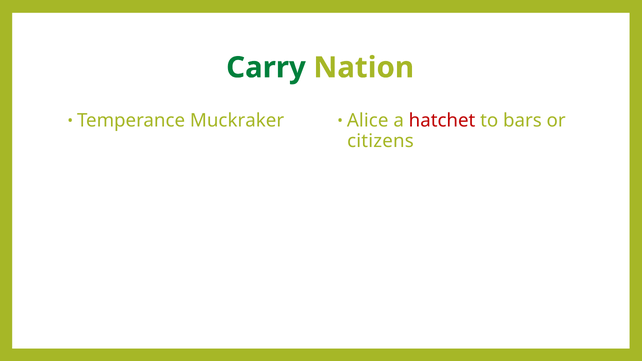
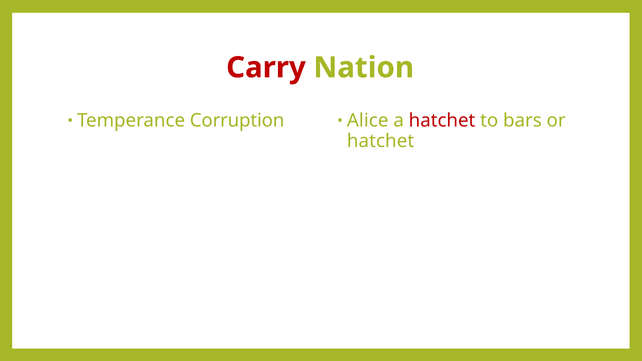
Carry colour: green -> red
Muckraker: Muckraker -> Corruption
citizens at (380, 141): citizens -> hatchet
